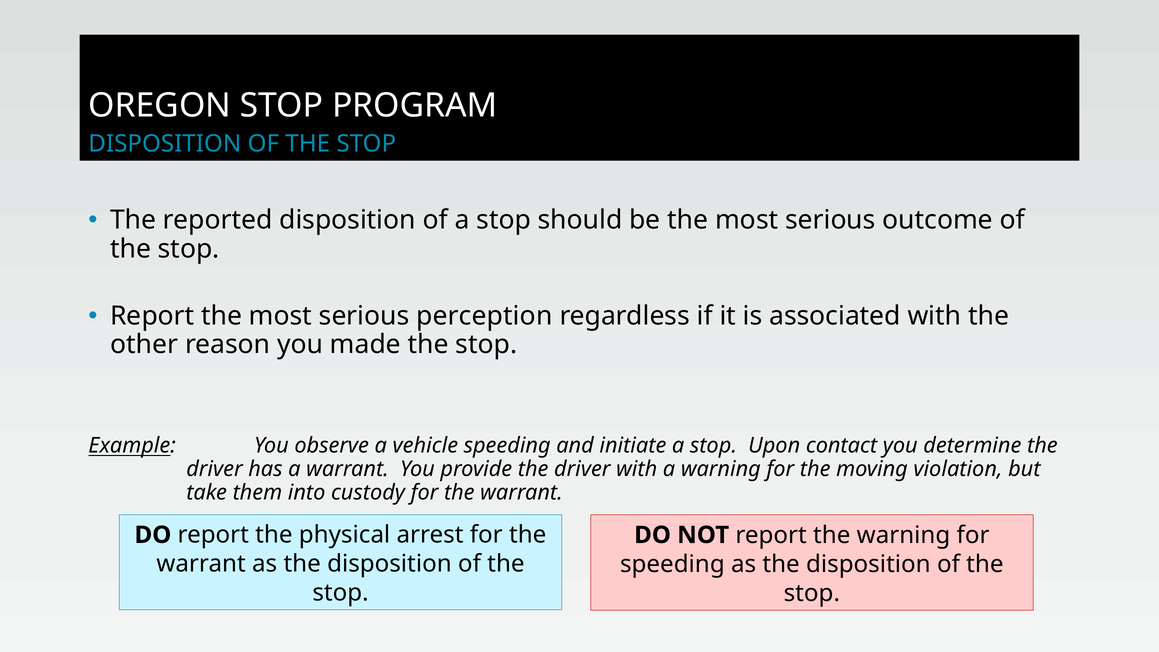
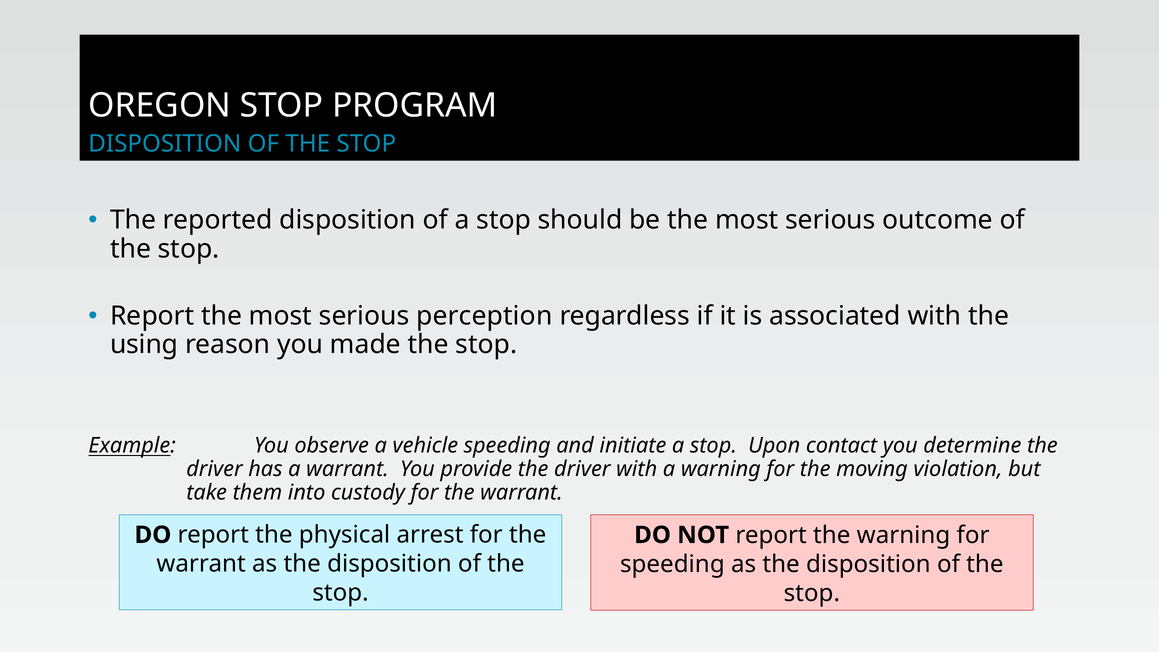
other: other -> using
